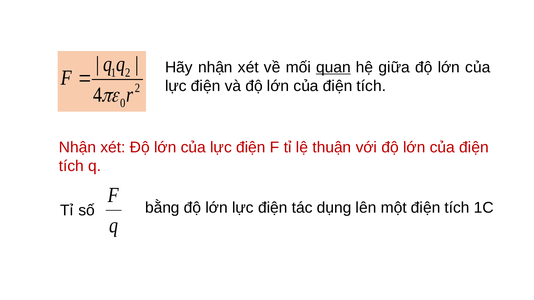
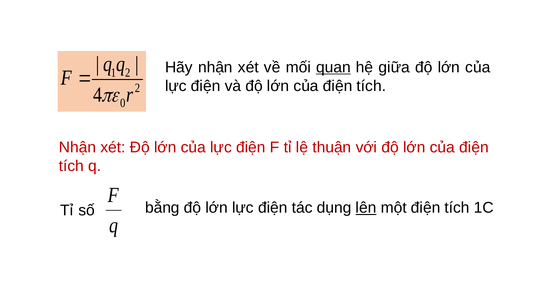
lên underline: none -> present
